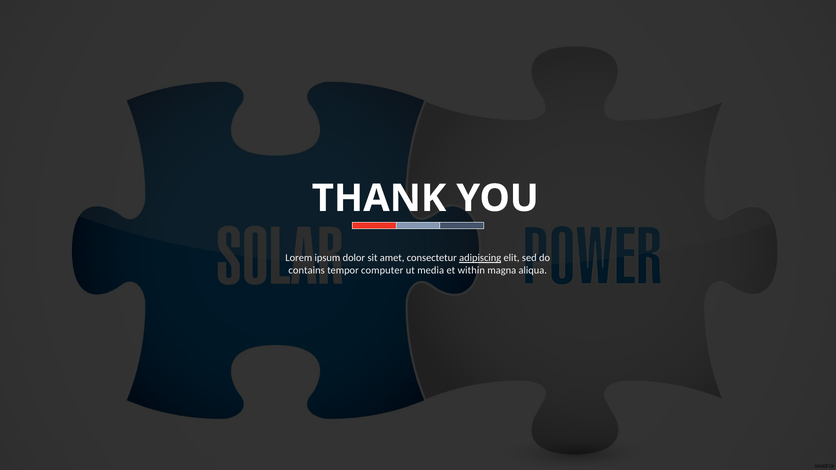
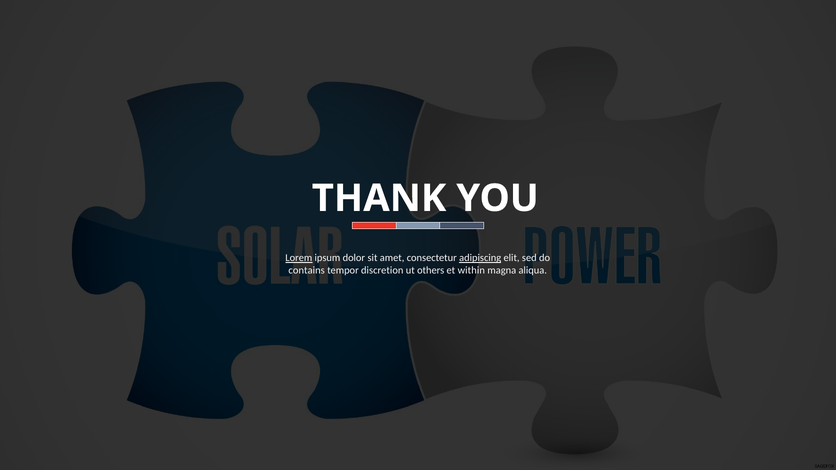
Lorem underline: none -> present
computer: computer -> discretion
media: media -> others
